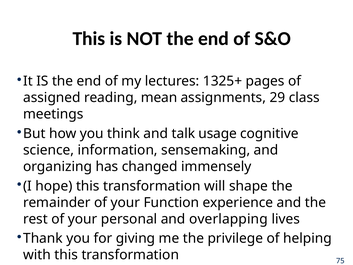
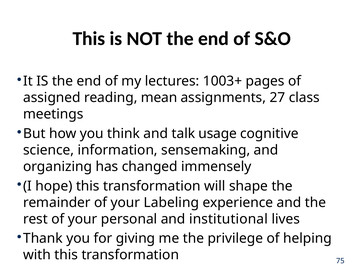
1325+: 1325+ -> 1003+
29: 29 -> 27
Function: Function -> Labeling
overlapping: overlapping -> institutional
